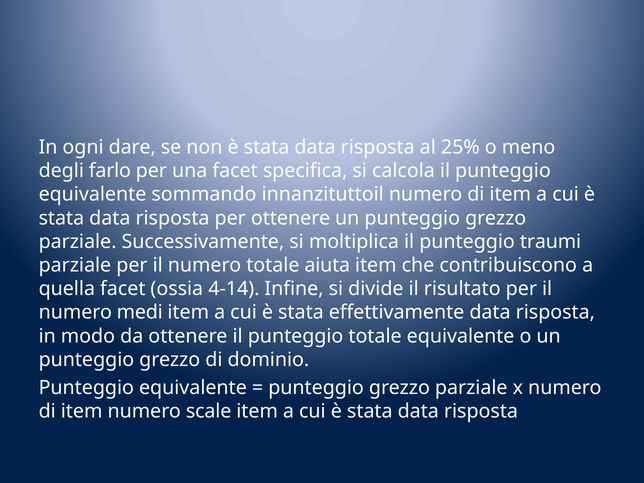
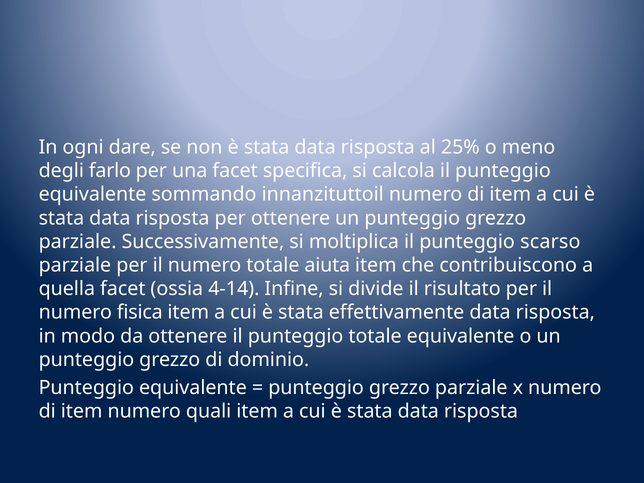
traumi: traumi -> scarso
medi: medi -> fisica
scale: scale -> quali
